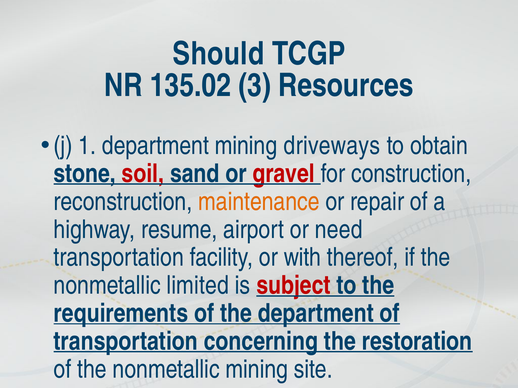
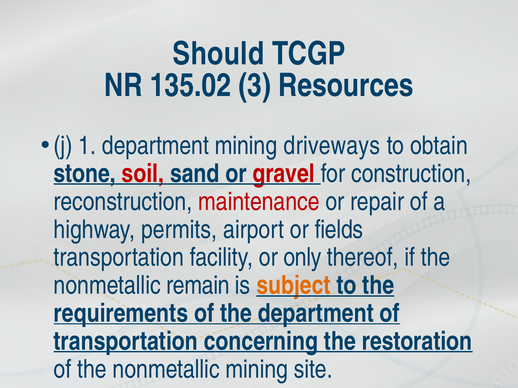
maintenance colour: orange -> red
resume: resume -> permits
need: need -> fields
with: with -> only
limited: limited -> remain
subject colour: red -> orange
